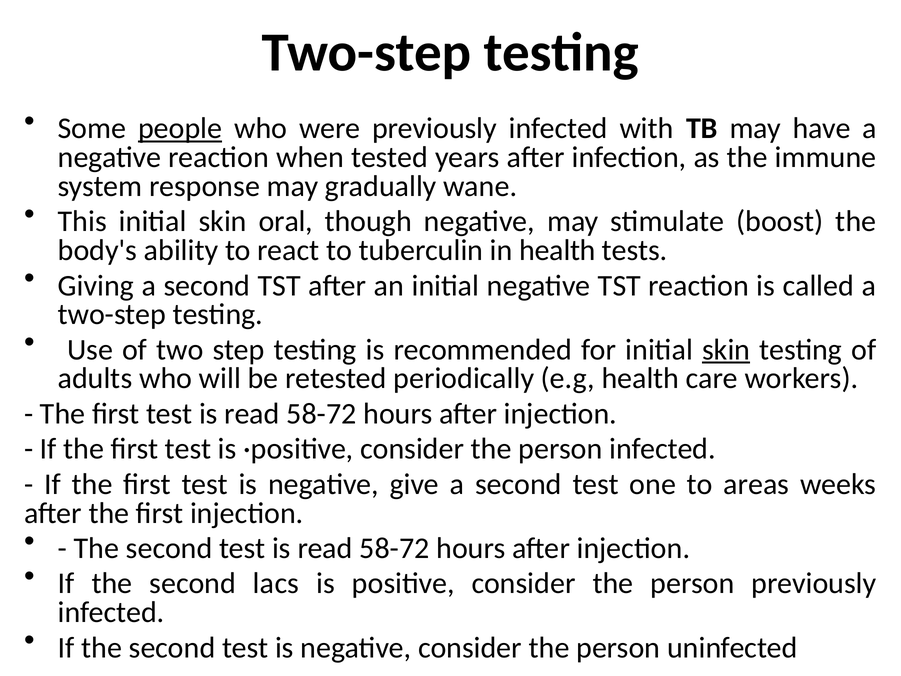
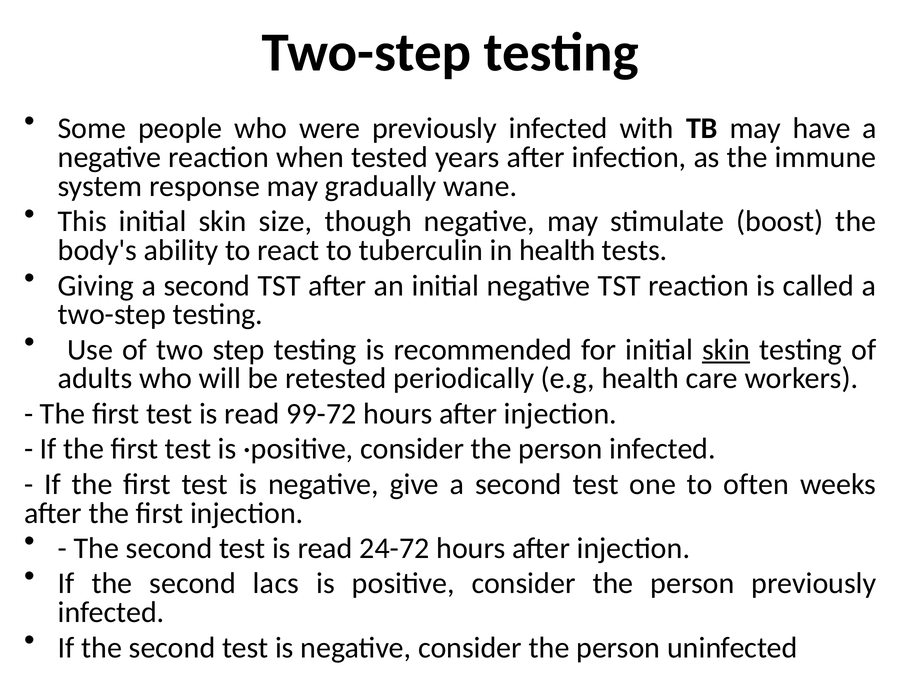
people underline: present -> none
oral: oral -> size
58-72 at (321, 414): 58-72 -> 99-72
areas: areas -> often
58-72 at (394, 548): 58-72 -> 24-72
